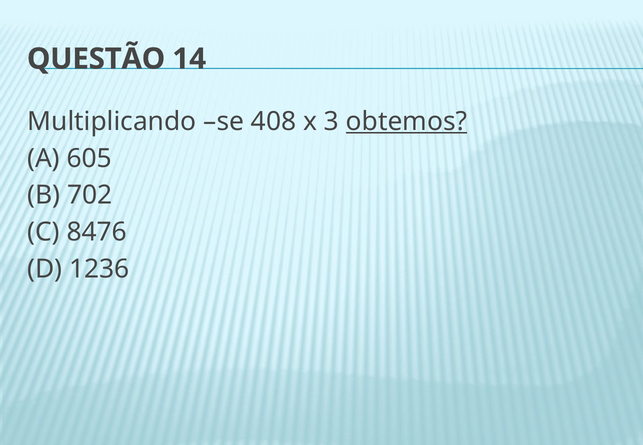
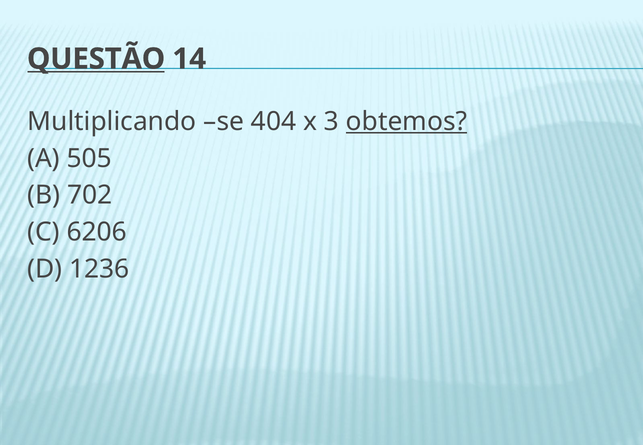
QUESTÃO underline: none -> present
408: 408 -> 404
605: 605 -> 505
8476: 8476 -> 6206
